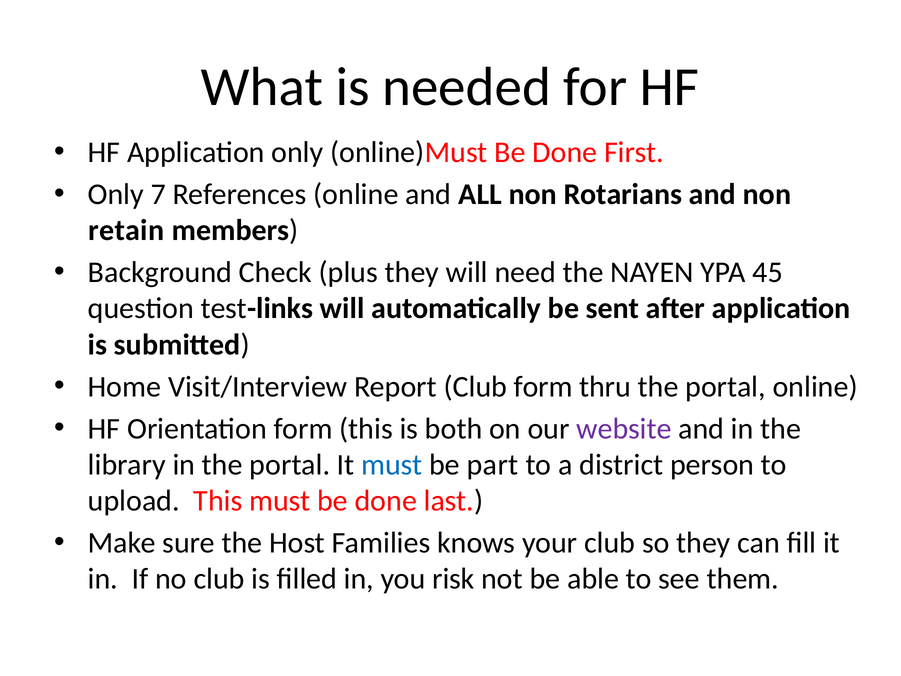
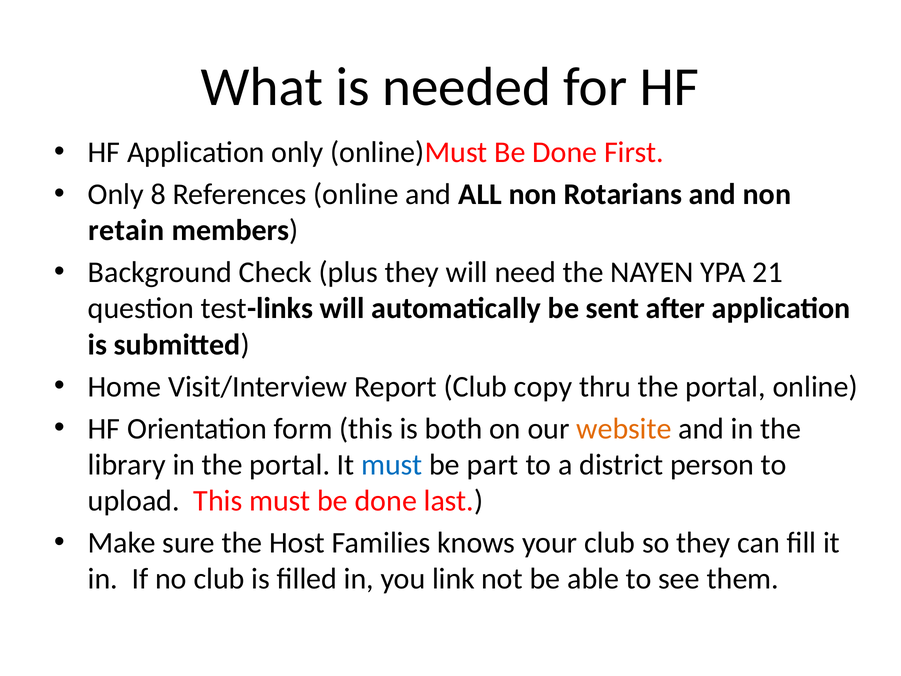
7: 7 -> 8
45: 45 -> 21
Club form: form -> copy
website colour: purple -> orange
risk: risk -> link
